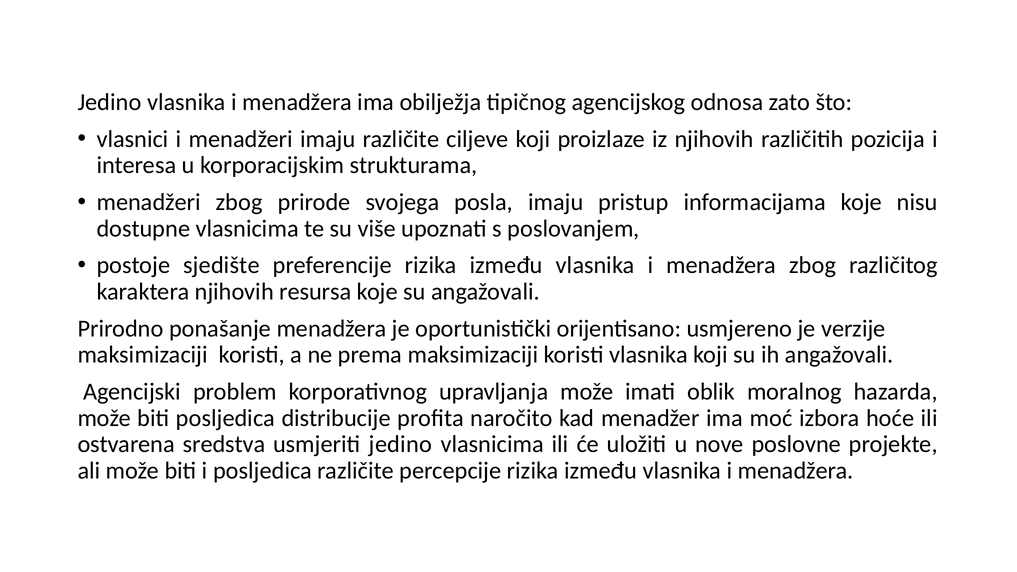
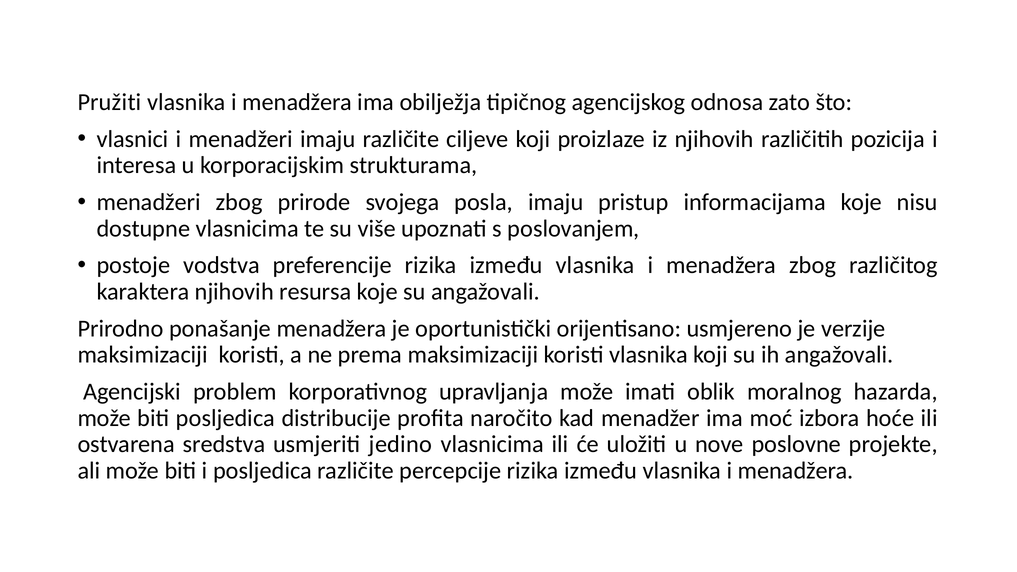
Jedino at (110, 102): Jedino -> Pružiti
sjedište: sjedište -> vodstva
